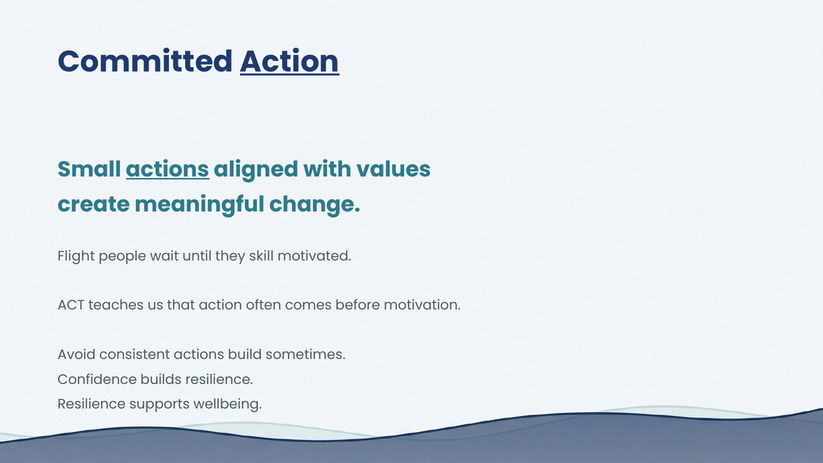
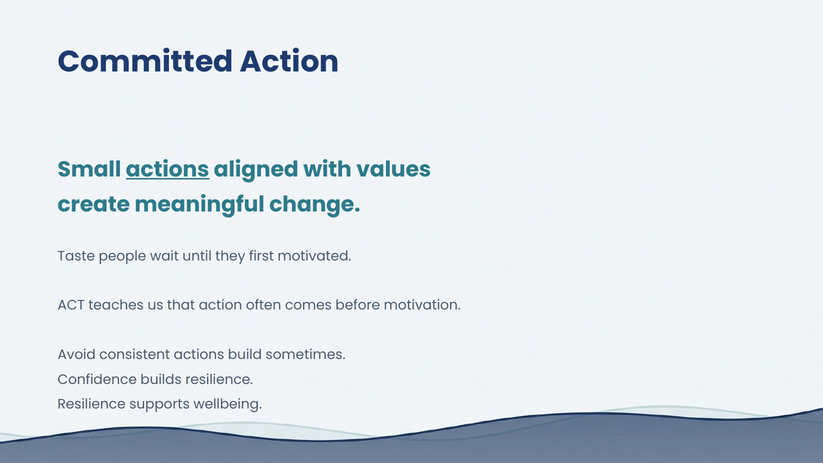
Action at (290, 62) underline: present -> none
Flight: Flight -> Taste
skill: skill -> first
